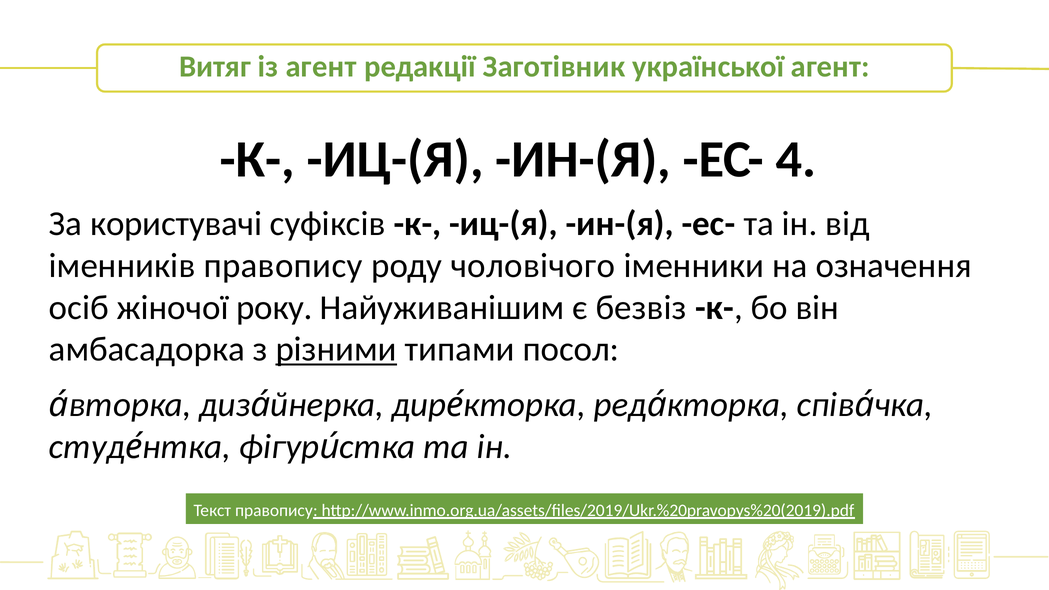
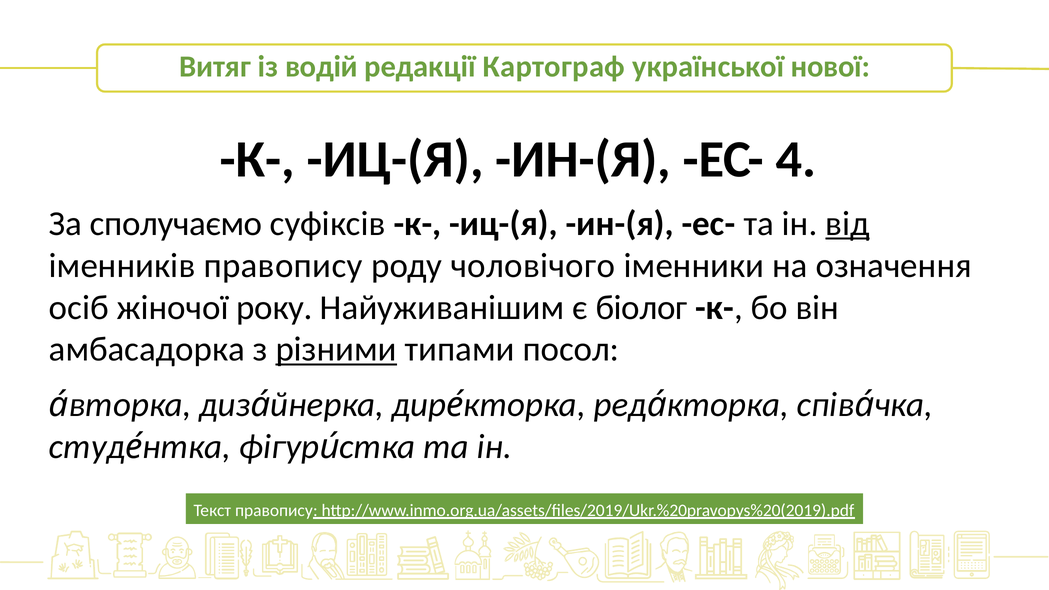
із агент: агент -> водій
Заготівник: Заготівник -> Картограф
української агент: агент -> нової
користувачі: користувачі -> сполучаємо
від underline: none -> present
безвіз: безвіз -> біолог
